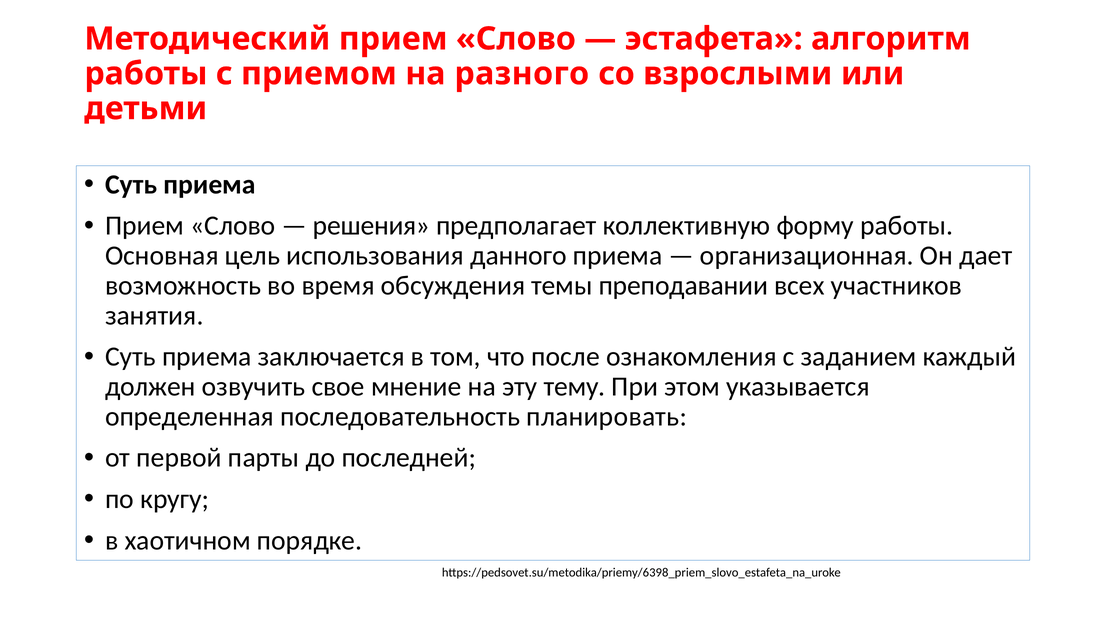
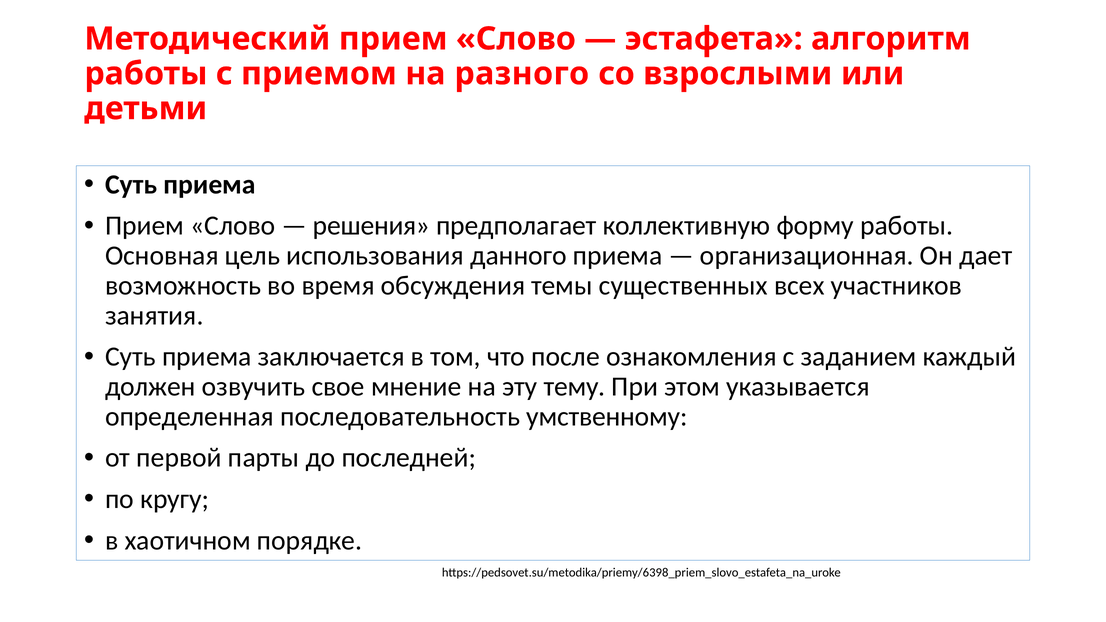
преподавании: преподавании -> существенных
планировать: планировать -> умственному
